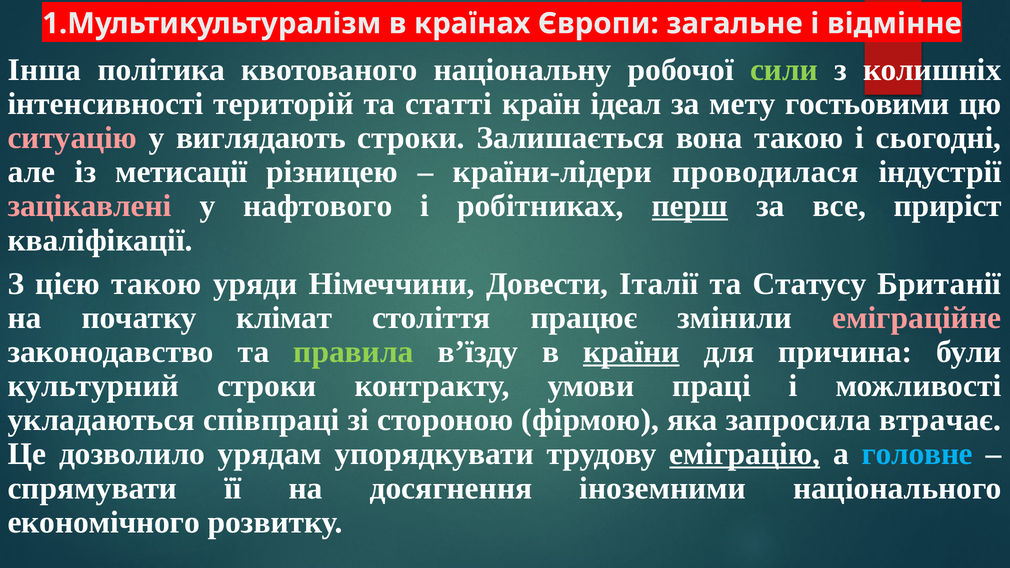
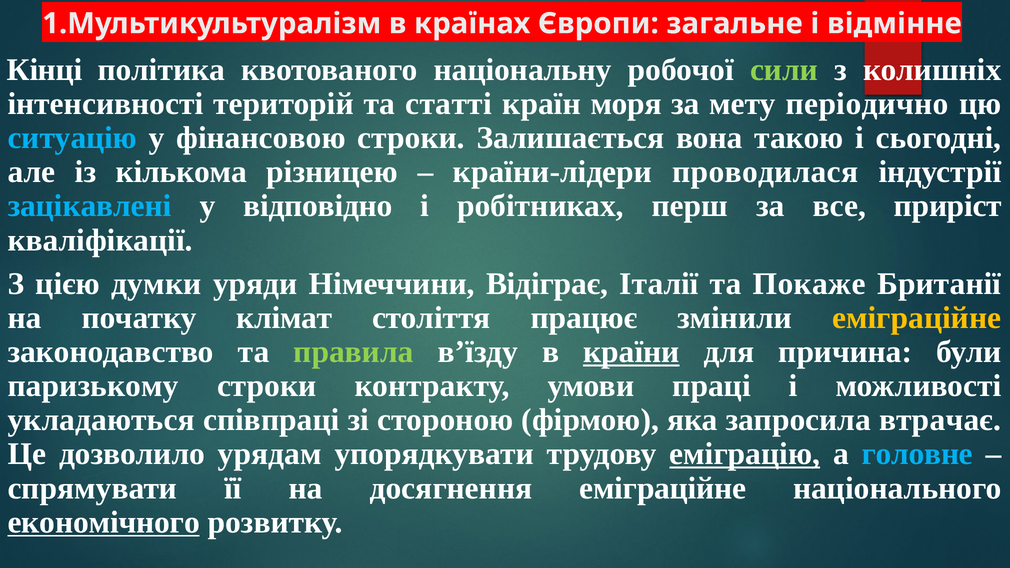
Інша: Інша -> Кінці
ідеал: ідеал -> моря
гостьовими: гостьовими -> періодично
ситуацію colour: pink -> light blue
виглядають: виглядають -> фінансовою
метисації: метисації -> кількома
зацікавлені colour: pink -> light blue
нафтового: нафтового -> відповідно
перш underline: present -> none
цією такою: такою -> думки
Довести: Довести -> Відіграє
Статусу: Статусу -> Покаже
еміграційне at (917, 318) colour: pink -> yellow
культурний: культурний -> паризькому
досягнення іноземними: іноземними -> еміграційне
економічного underline: none -> present
